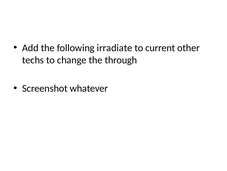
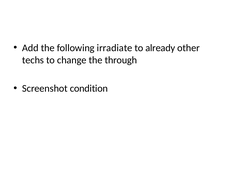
current: current -> already
whatever: whatever -> condition
